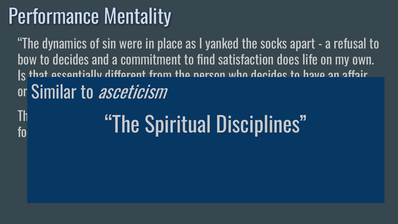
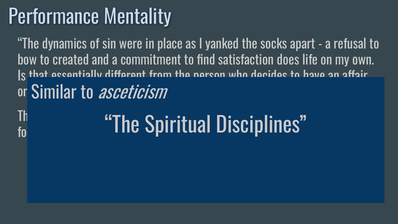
to decides: decides -> created
